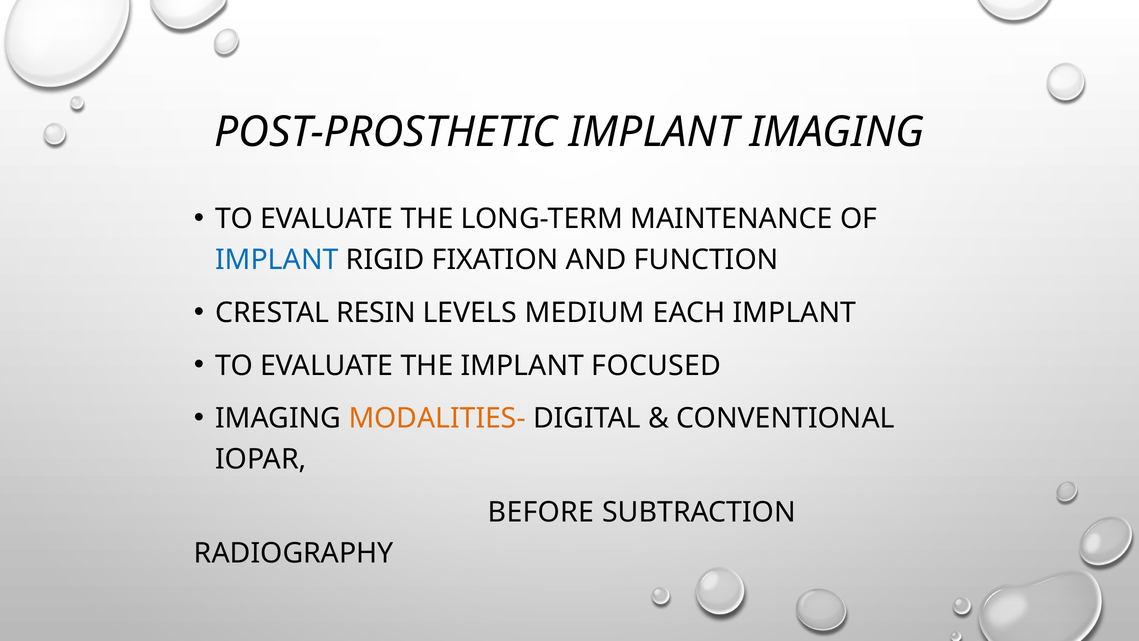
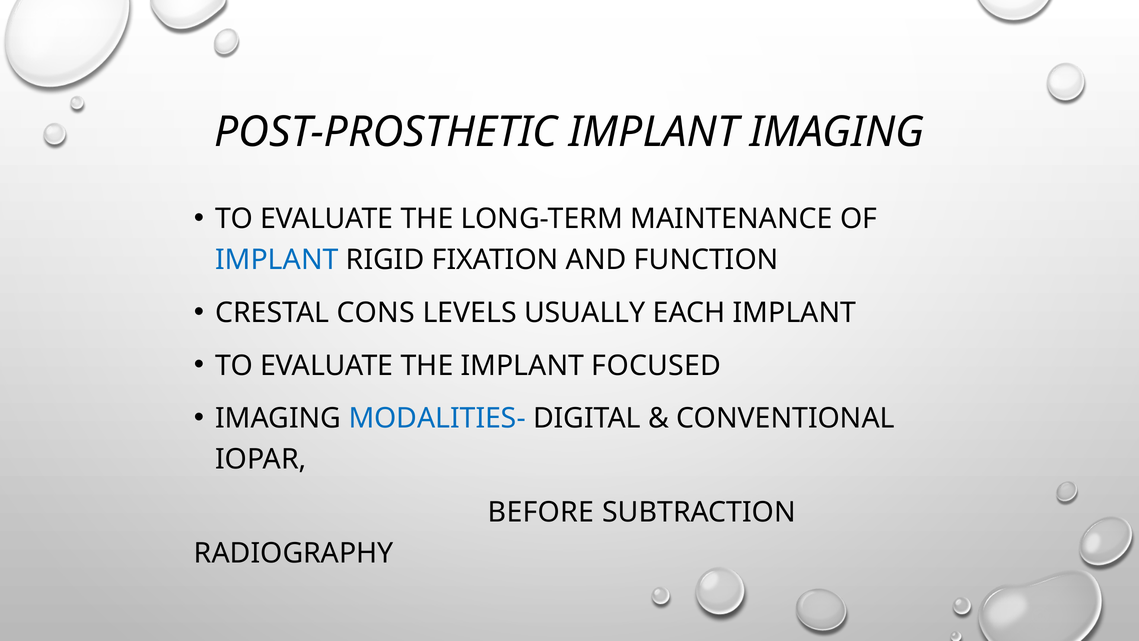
RESIN: RESIN -> CONS
MEDIUM: MEDIUM -> USUALLY
MODALITIES- colour: orange -> blue
